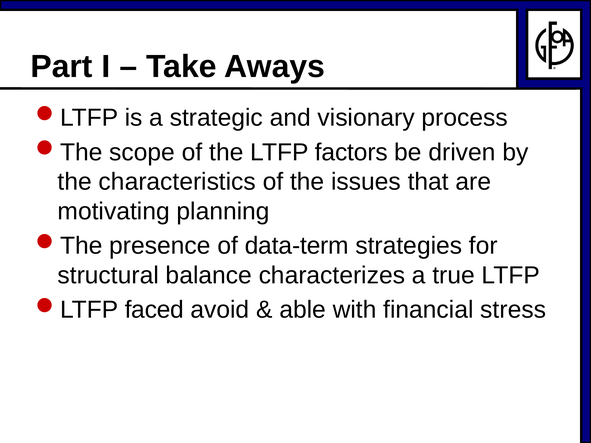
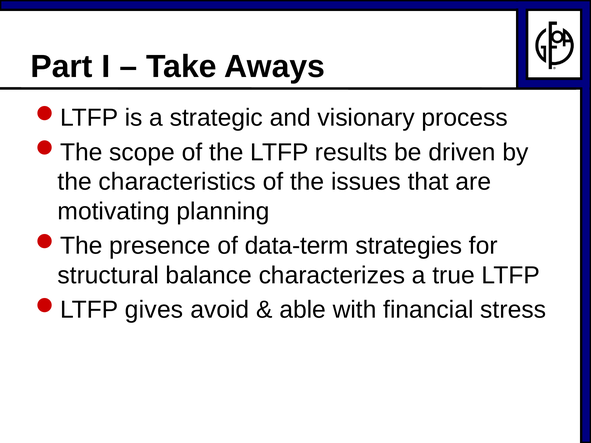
factors: factors -> results
faced: faced -> gives
